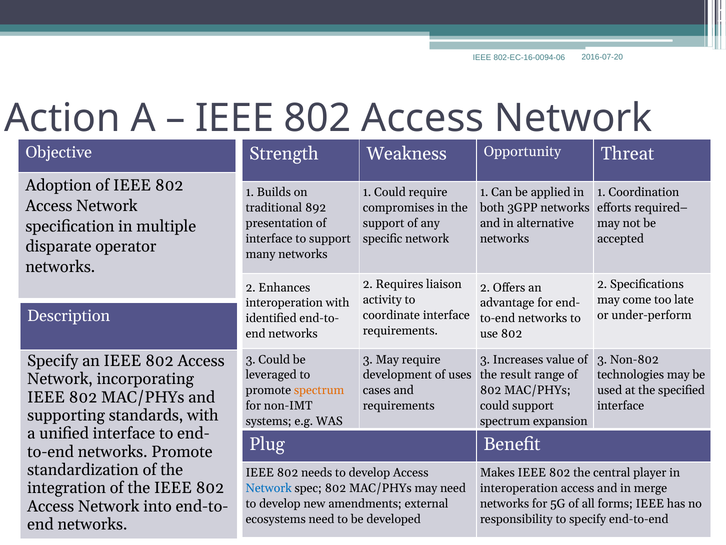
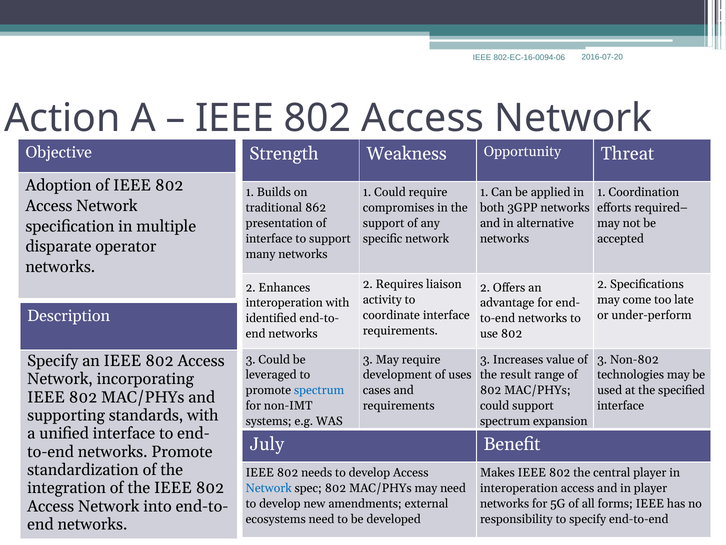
892: 892 -> 862
spectrum at (319, 390) colour: orange -> blue
Plug: Plug -> July
in merge: merge -> player
